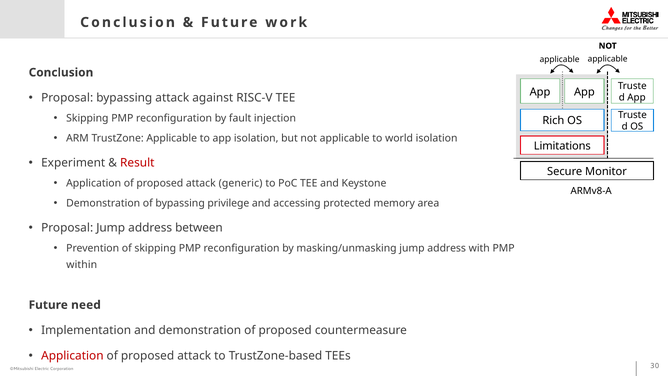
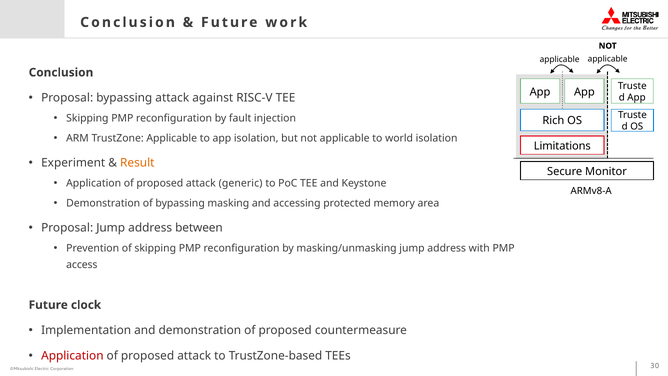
Result colour: red -> orange
privilege: privilege -> masking
within: within -> access
need: need -> clock
